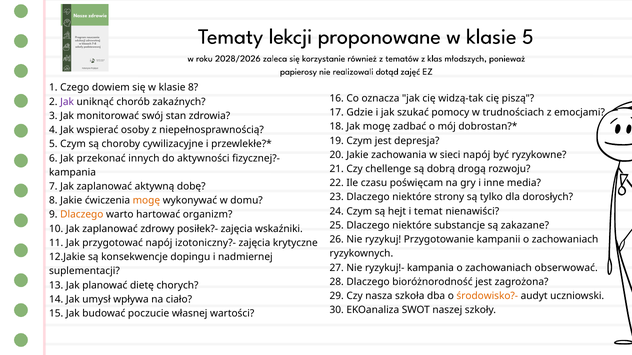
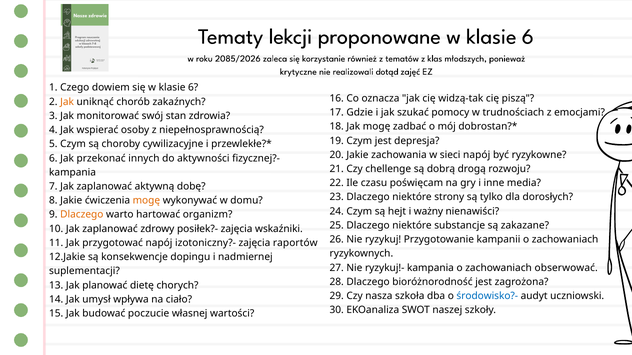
proponowane w klasie 5: 5 -> 6
2028/2026: 2028/2026 -> 2085/2026
papierosy: papierosy -> krytyczne
się w klasie 8: 8 -> 6
Jak at (67, 102) colour: purple -> orange
temat: temat -> ważny
krytyczne: krytyczne -> raportów
środowisko?- colour: orange -> blue
